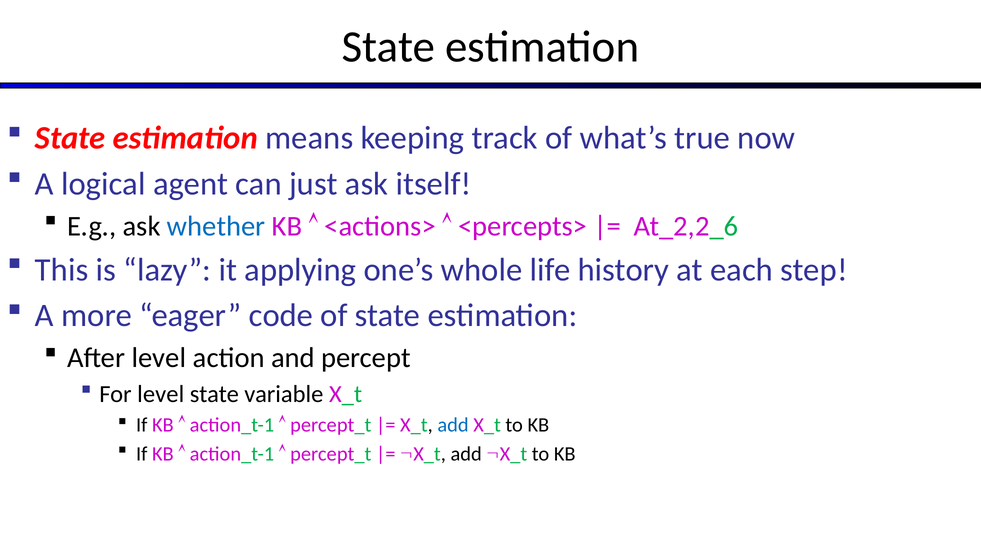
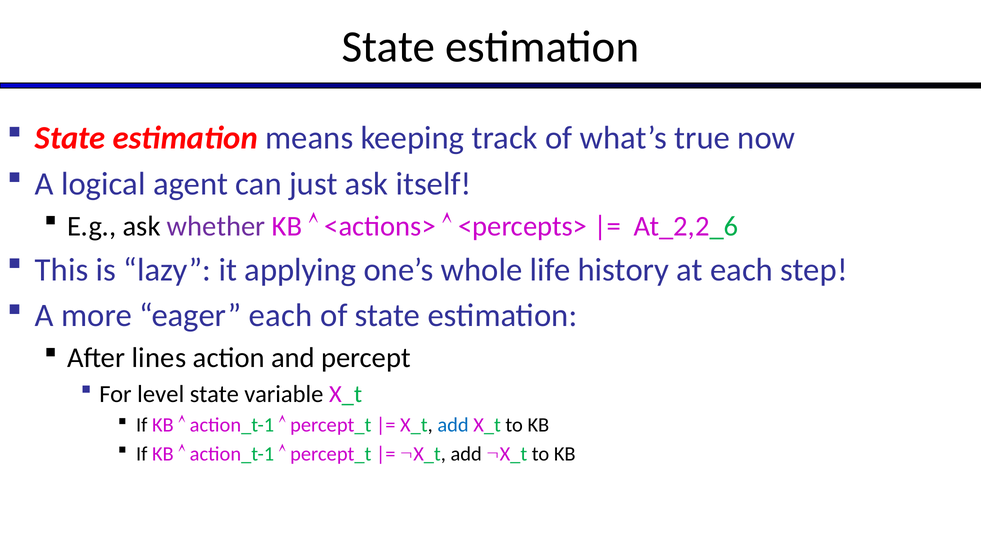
whether colour: blue -> purple
eager code: code -> each
After level: level -> lines
